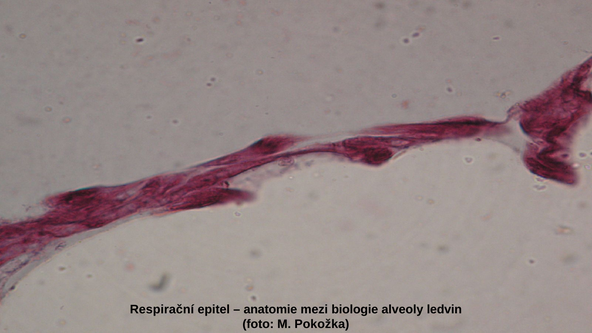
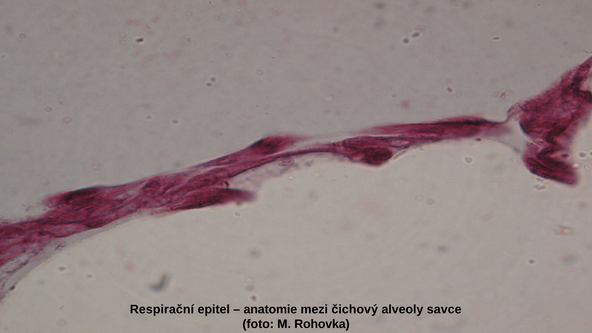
biologie: biologie -> čichový
ledvin: ledvin -> savce
Pokožka: Pokožka -> Rohovka
